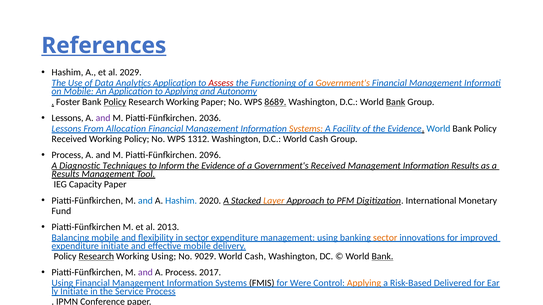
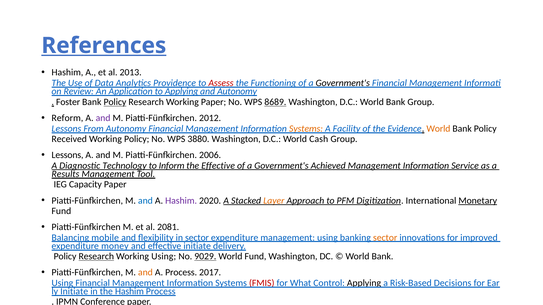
2029: 2029 -> 2013
Analytics Application: Application -> Providence
Government's at (343, 83) colour: orange -> black
Mobile at (79, 92): Mobile -> Review
Bank at (396, 102) underline: present -> none
Lessons at (67, 118): Lessons -> Reform
2036: 2036 -> 2012
From Allocation: Allocation -> Autonomy
World at (438, 129) colour: blue -> orange
1312: 1312 -> 3880
Process at (67, 155): Process -> Lessons
2096: 2096 -> 2006
Techniques: Techniques -> Technology
Evidence at (218, 166): Evidence -> Effective
Government's Received: Received -> Achieved
Information Results: Results -> Service
Hashim at (181, 201) colour: blue -> purple
Monetary underline: none -> present
2013: 2013 -> 2081
expenditure initiate: initiate -> money
effective mobile: mobile -> initiate
9029 underline: none -> present
Cash at (255, 257): Cash -> Fund
Bank at (382, 257) underline: present -> none
and at (145, 273) colour: purple -> orange
FMIS colour: black -> red
Were: Were -> What
Applying at (364, 283) colour: orange -> black
Delivered: Delivered -> Decisions
the Service: Service -> Hashim
